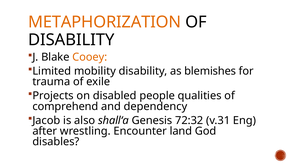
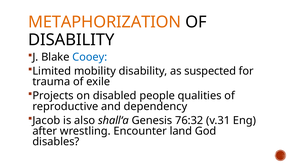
Cooey colour: orange -> blue
blemishes: blemishes -> suspected
comprehend: comprehend -> reproductive
72:32: 72:32 -> 76:32
